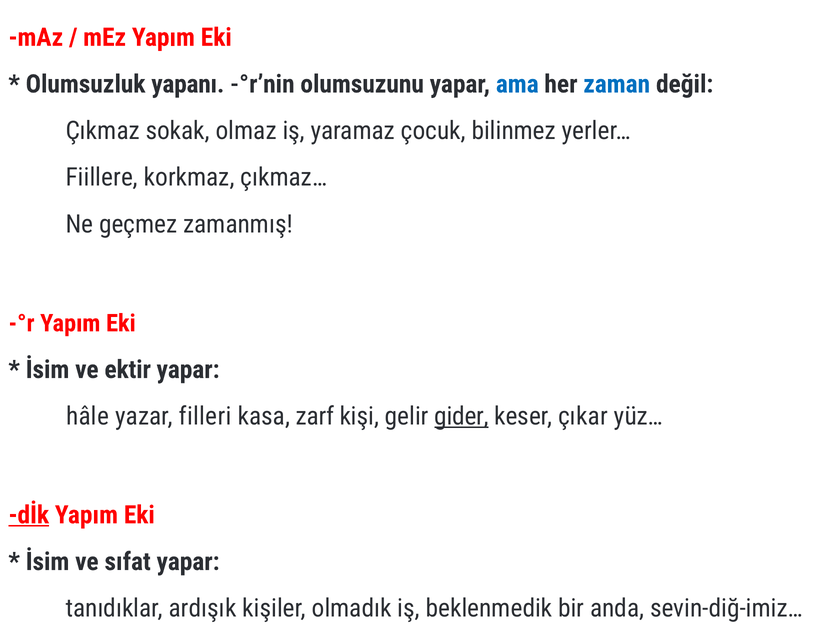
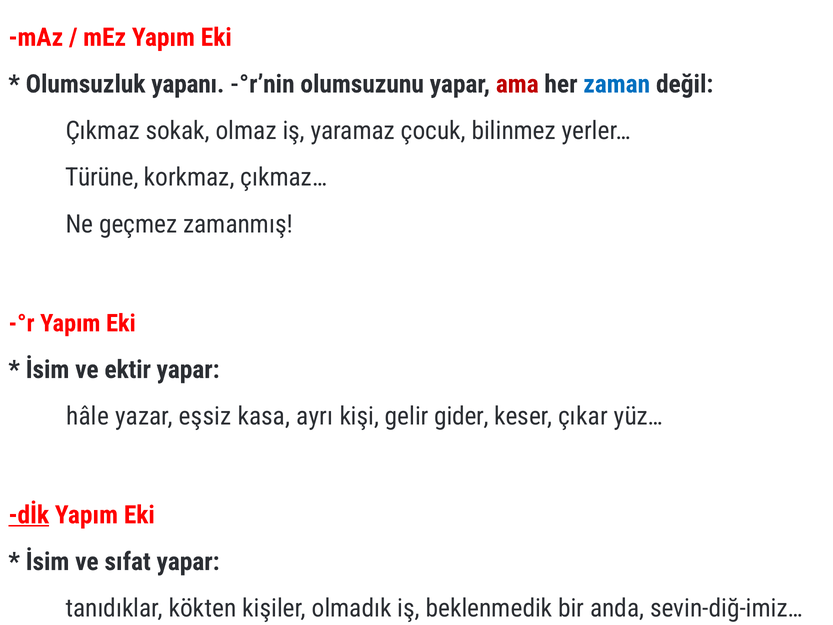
ama colour: blue -> red
Fiillere: Fiillere -> Türüne
filleri: filleri -> eşsiz
zarf: zarf -> ayrı
gider underline: present -> none
ardışık: ardışık -> kökten
